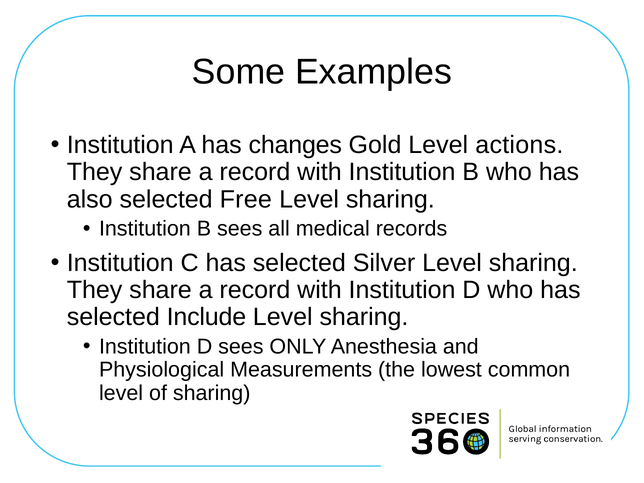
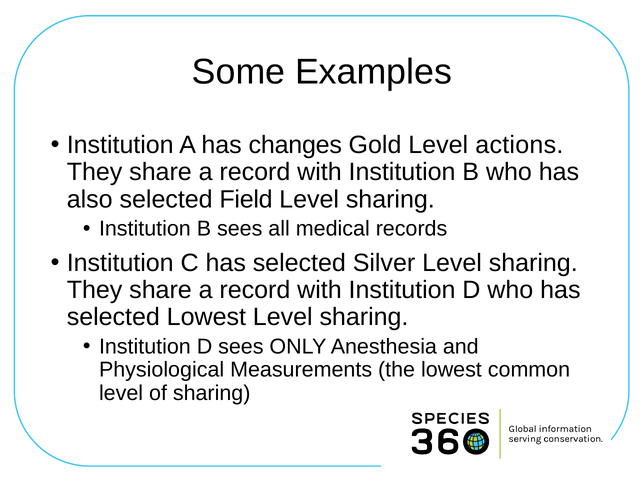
Free: Free -> Field
selected Include: Include -> Lowest
